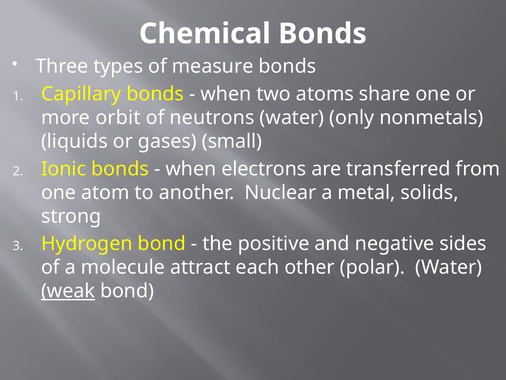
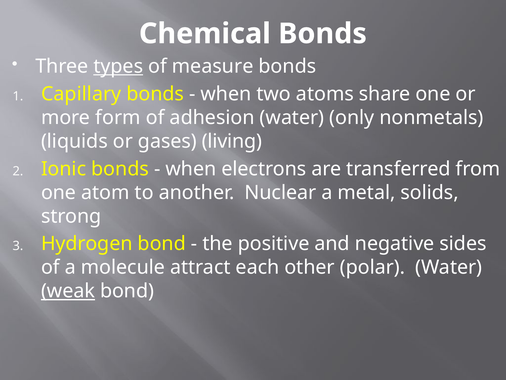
types underline: none -> present
orbit: orbit -> form
neutrons: neutrons -> adhesion
small: small -> living
